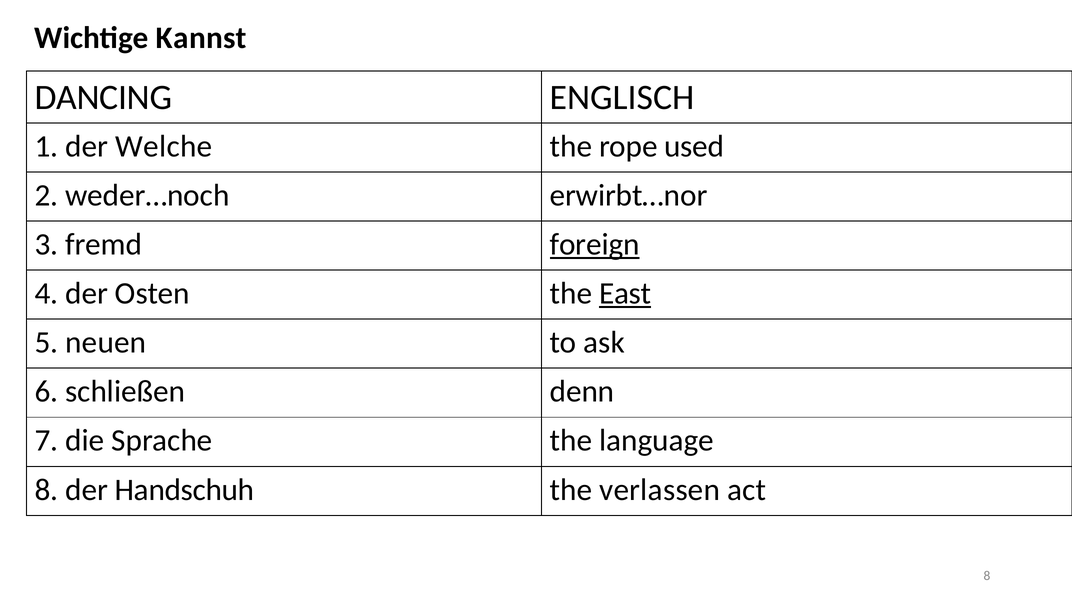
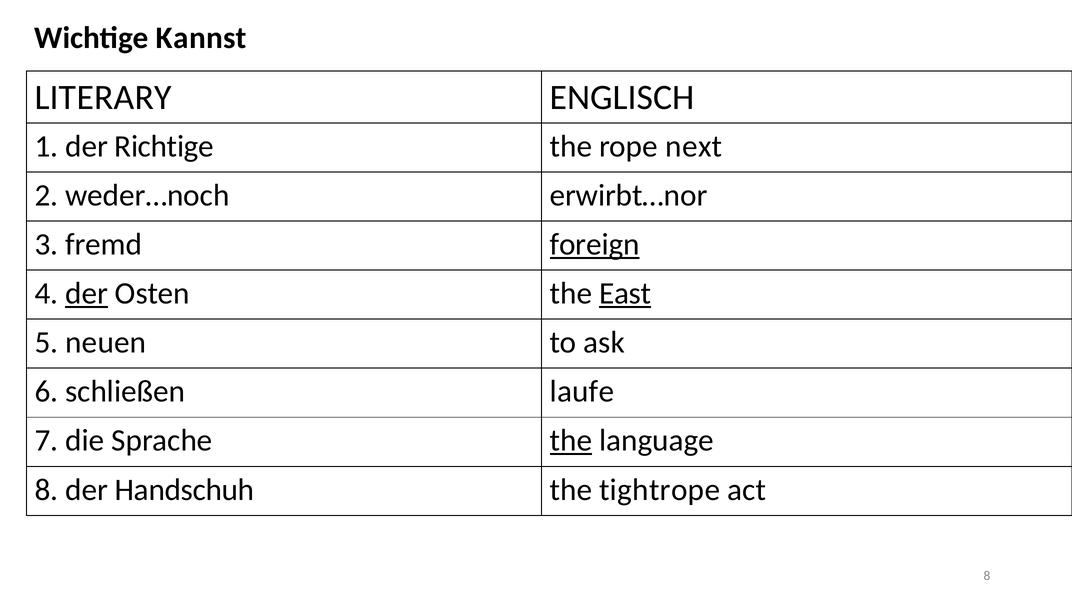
DANCING: DANCING -> LITERARY
Welche: Welche -> Richtige
used: used -> next
der at (87, 293) underline: none -> present
denn: denn -> laufe
the at (571, 441) underline: none -> present
verlassen: verlassen -> tightrope
